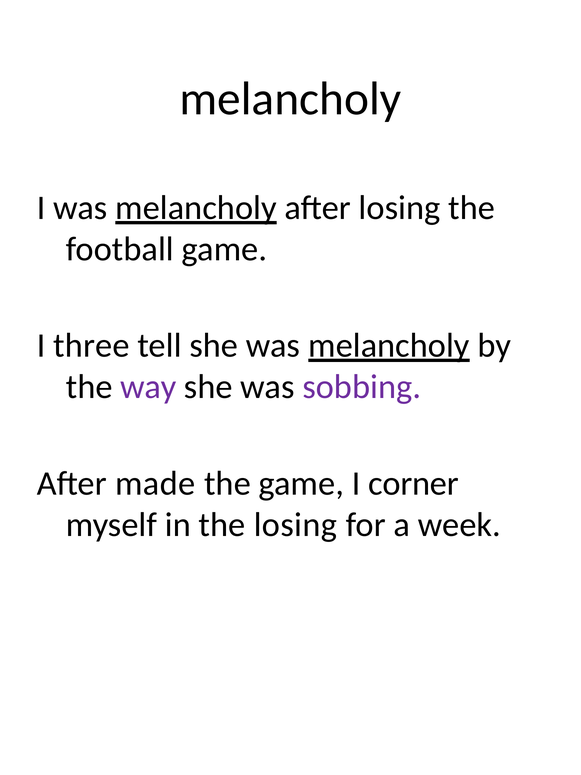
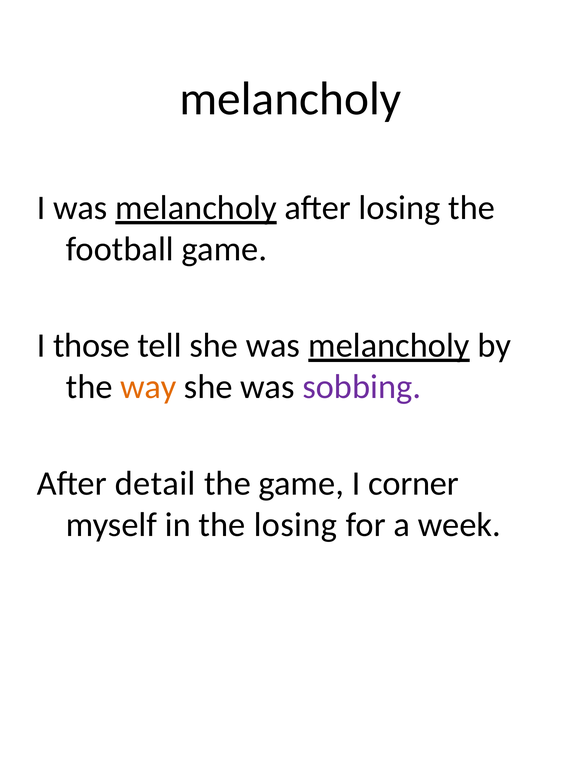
three: three -> those
way colour: purple -> orange
made: made -> detail
